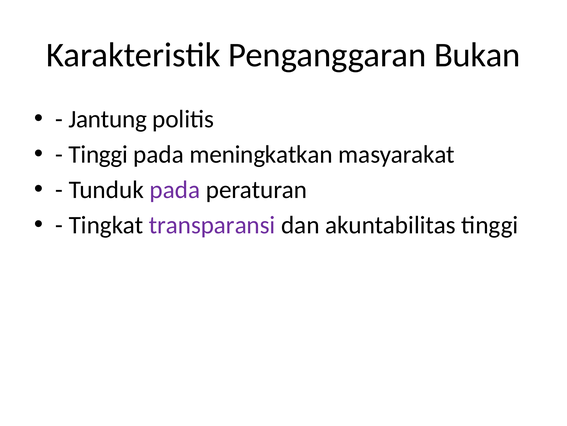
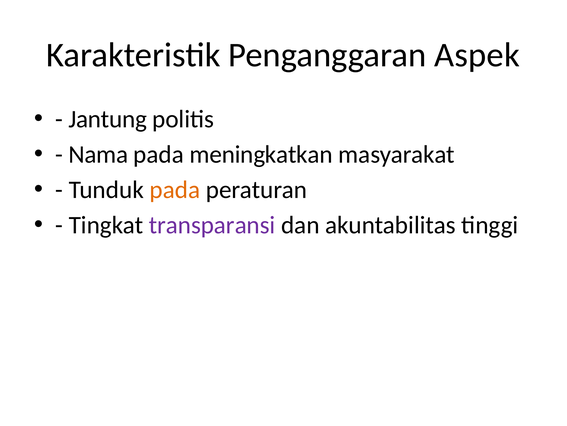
Bukan: Bukan -> Aspek
Tinggi at (98, 154): Tinggi -> Nama
pada at (175, 190) colour: purple -> orange
